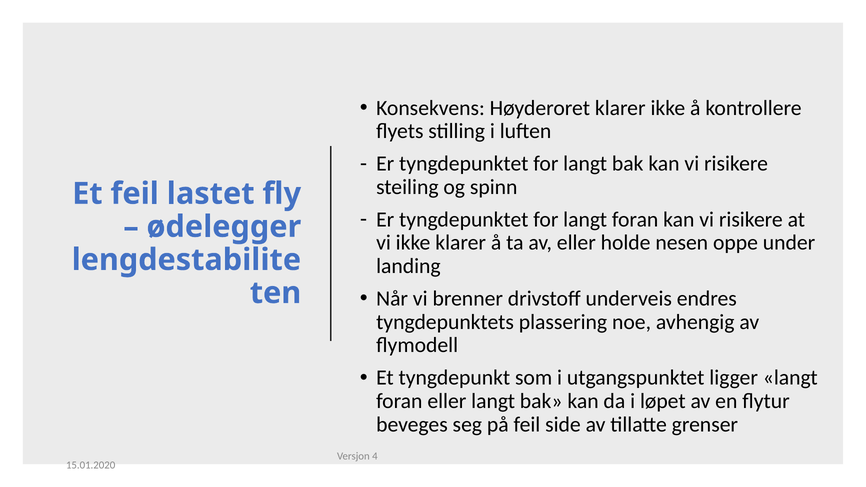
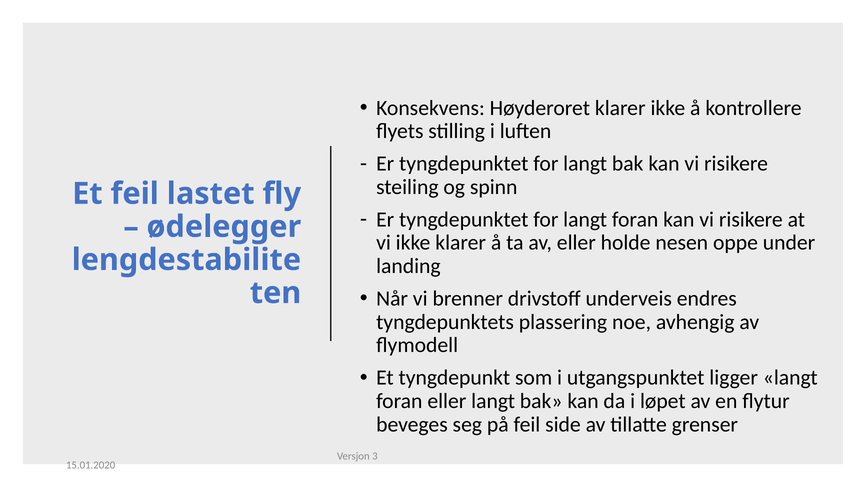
4: 4 -> 3
